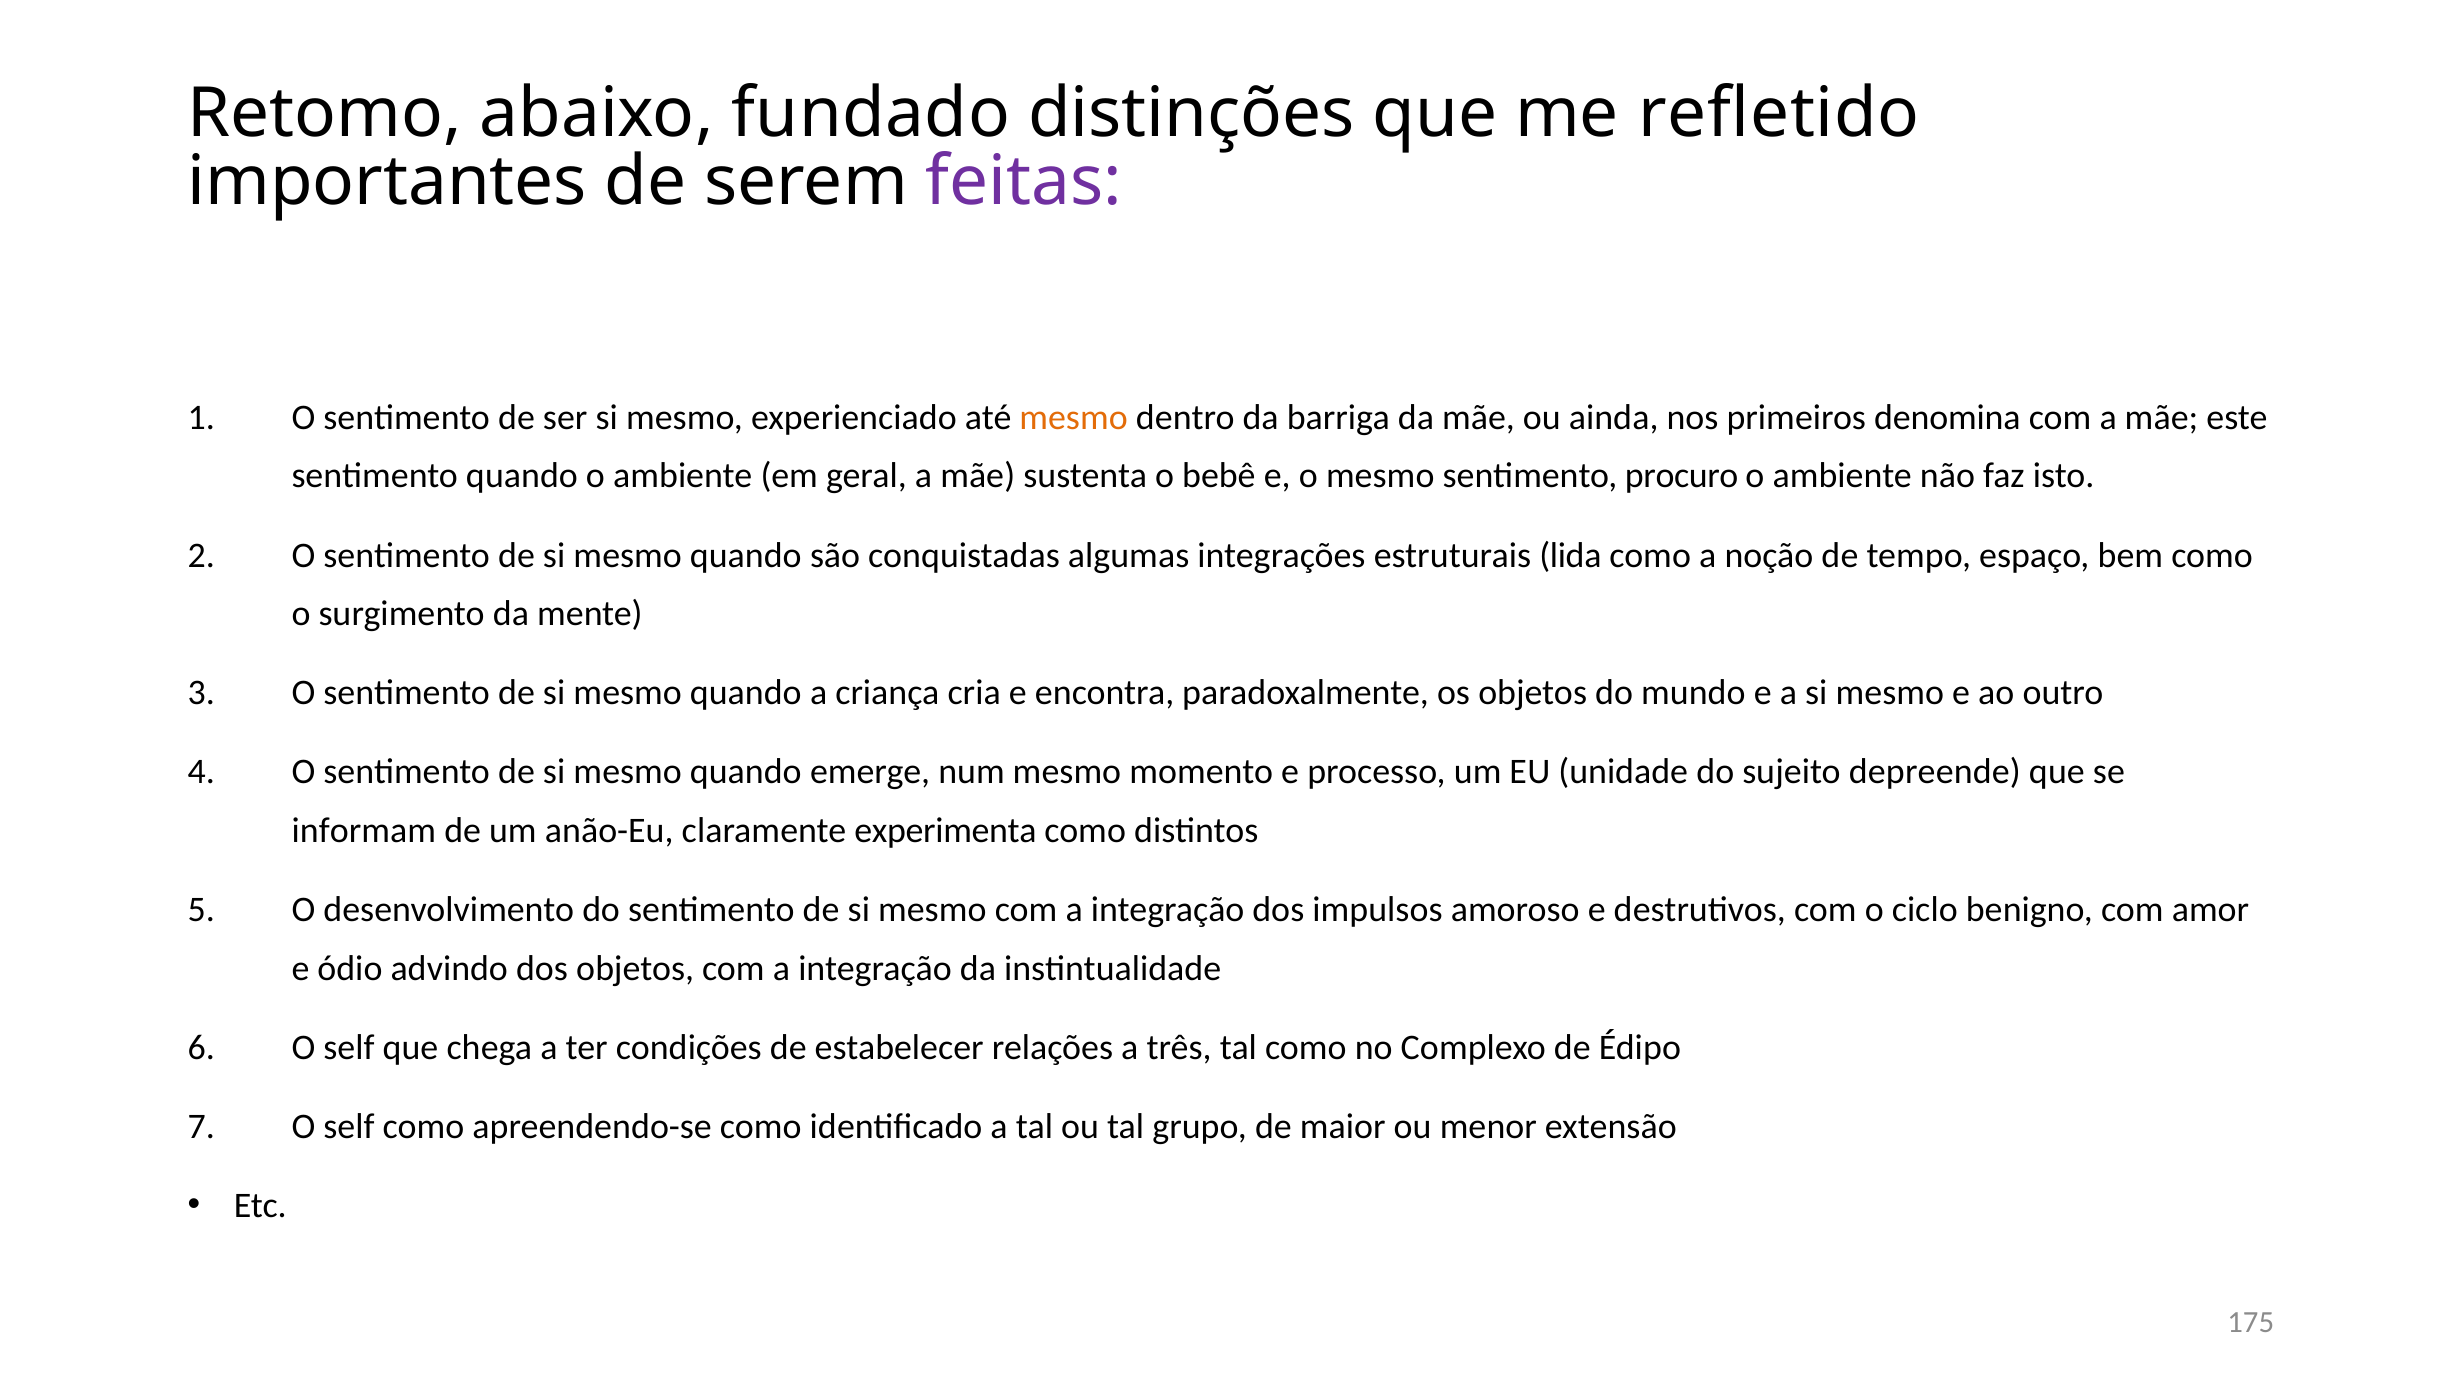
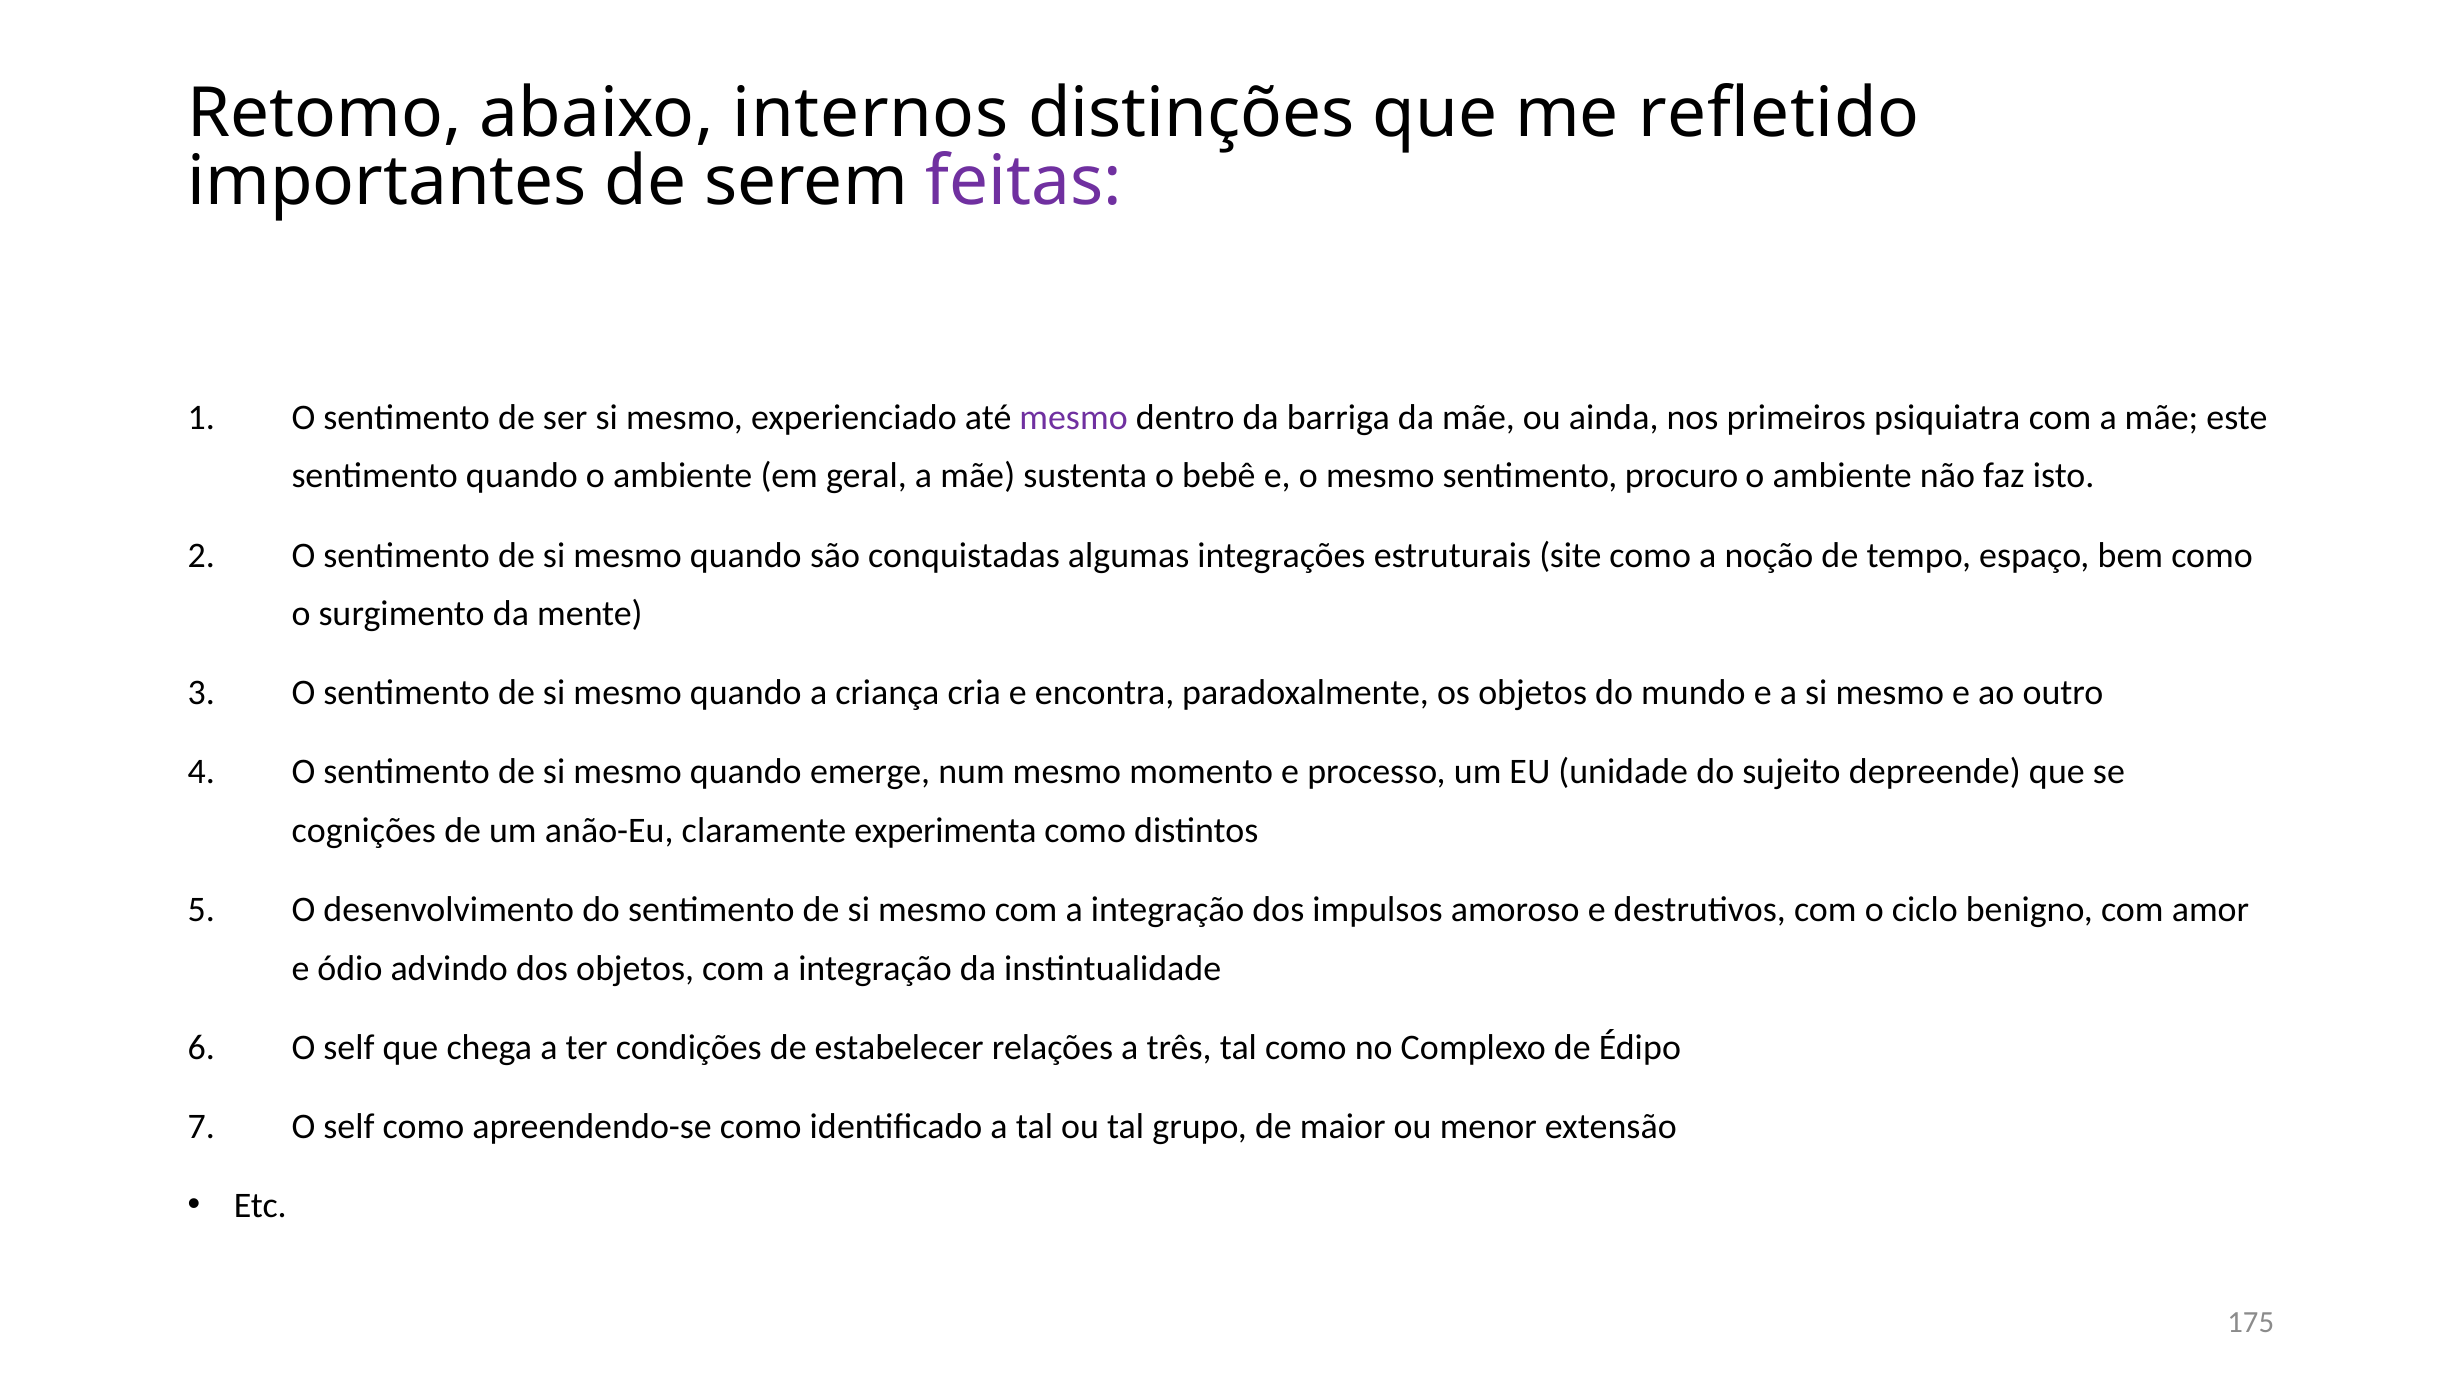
fundado: fundado -> internos
mesmo at (1074, 417) colour: orange -> purple
denomina: denomina -> psiquiatra
lida: lida -> site
informam: informam -> cognições
